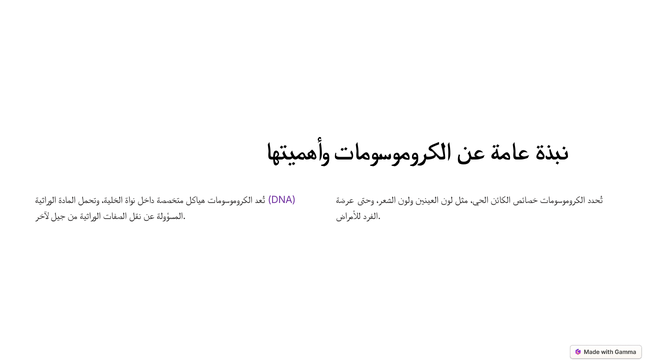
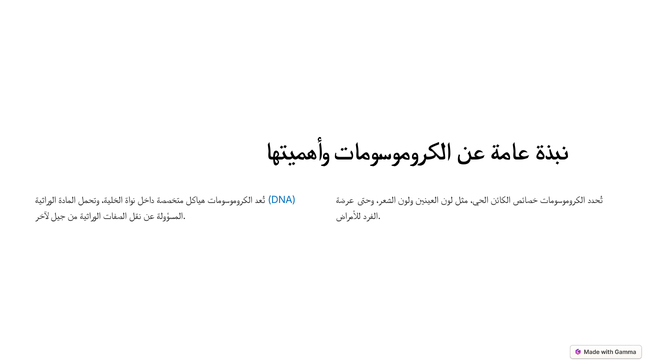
DNA colour: purple -> blue
